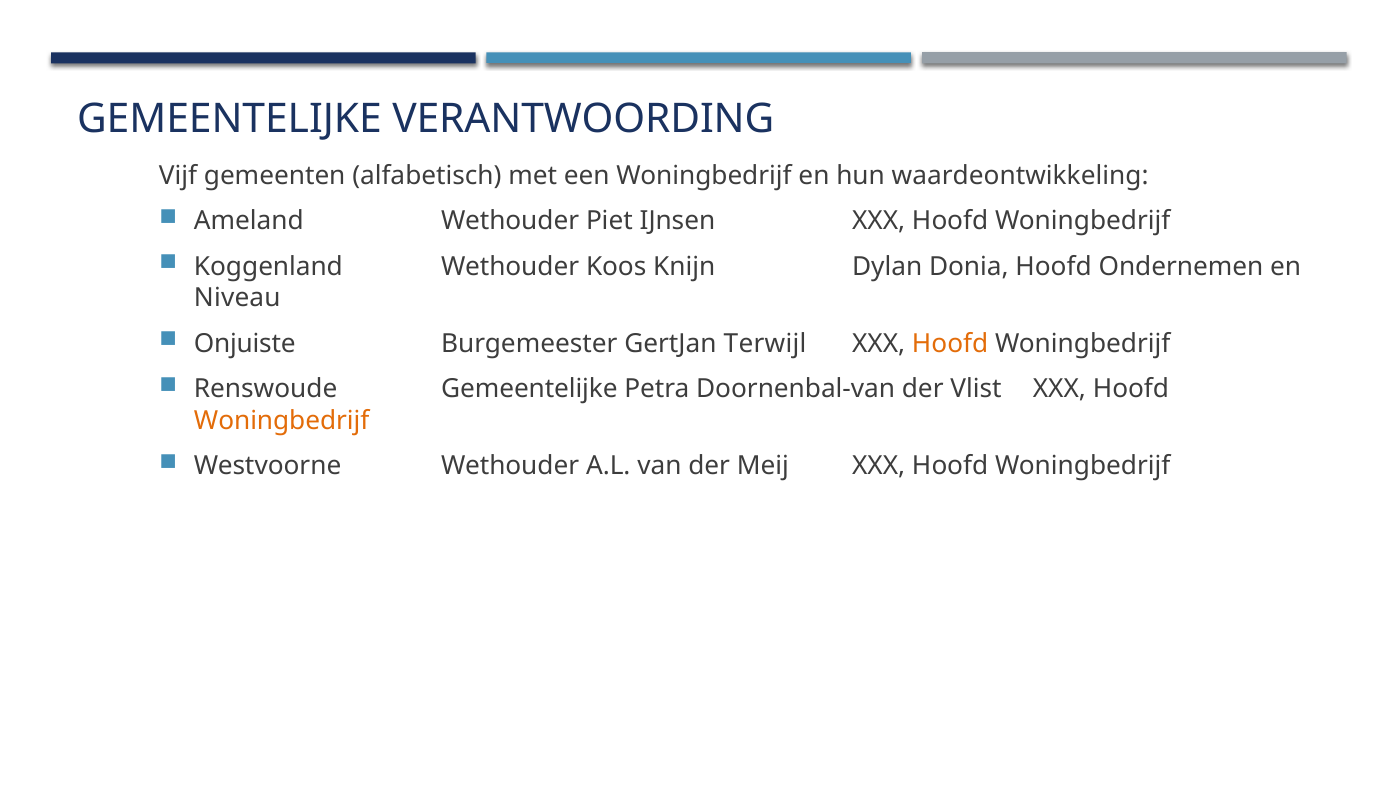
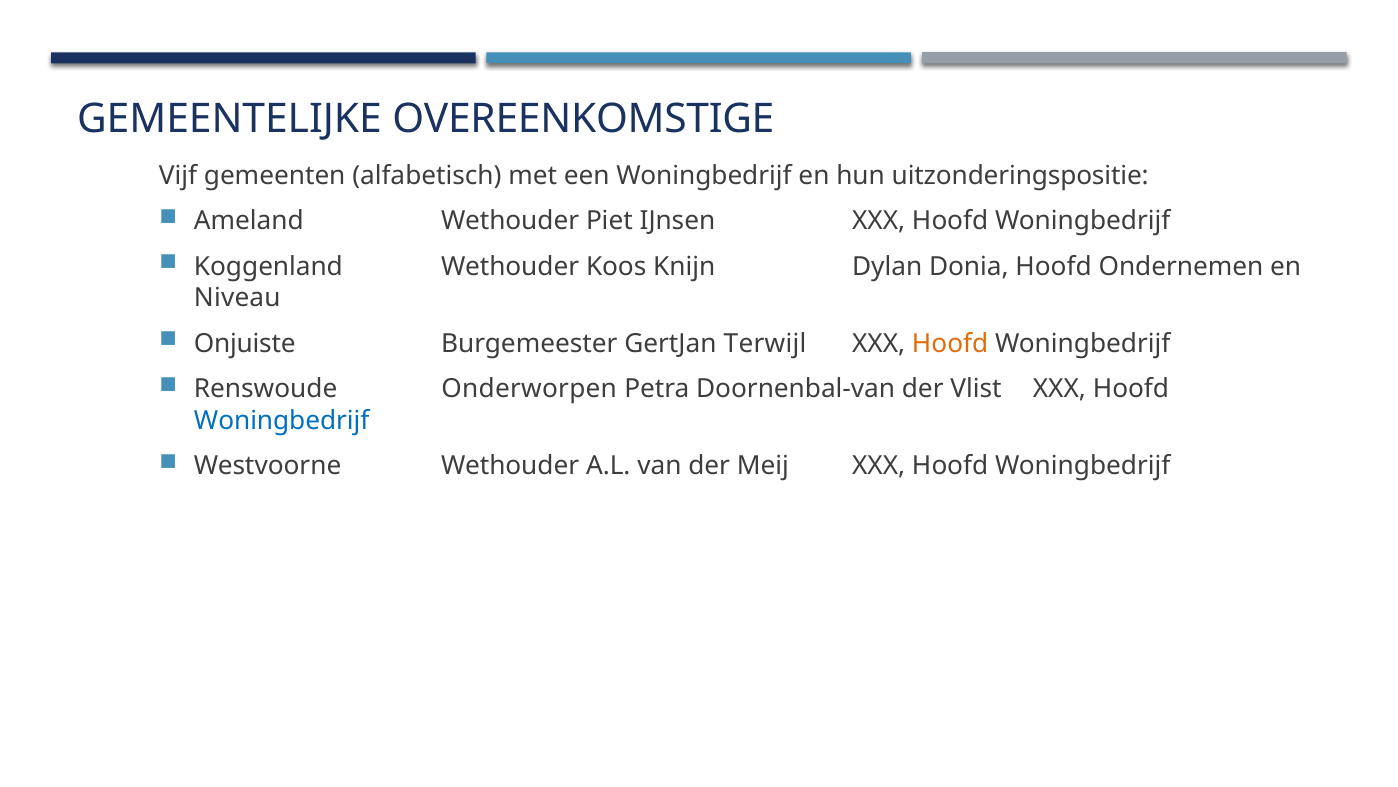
VERANTWOORDING: VERANTWOORDING -> OVEREENKOMSTIGE
waardeontwikkeling: waardeontwikkeling -> uitzonderingspositie
Renswoude Gemeentelijke: Gemeentelijke -> Onderworpen
Woningbedrijf at (282, 420) colour: orange -> blue
